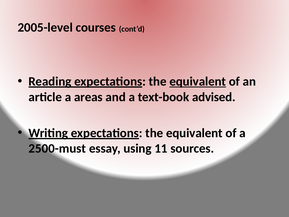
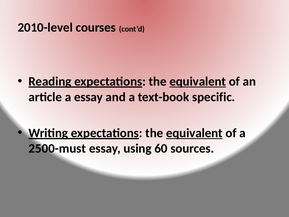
2005-level: 2005-level -> 2010-level
a areas: areas -> essay
advised: advised -> specific
equivalent at (194, 133) underline: none -> present
11: 11 -> 60
